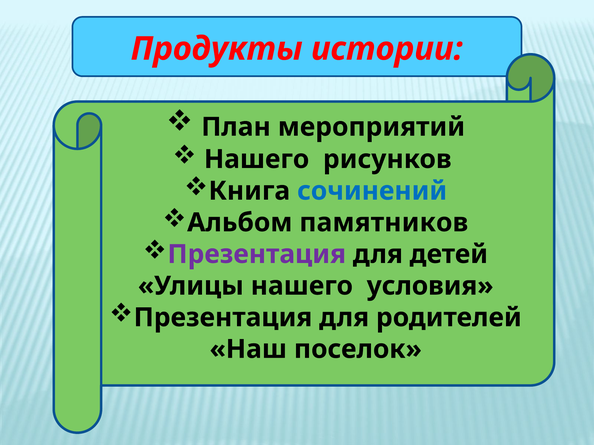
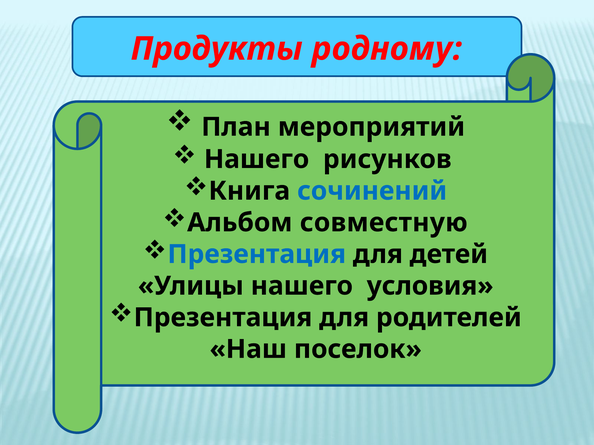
истории: истории -> родному
памятников: памятников -> совместную
Презентация at (257, 255) colour: purple -> blue
